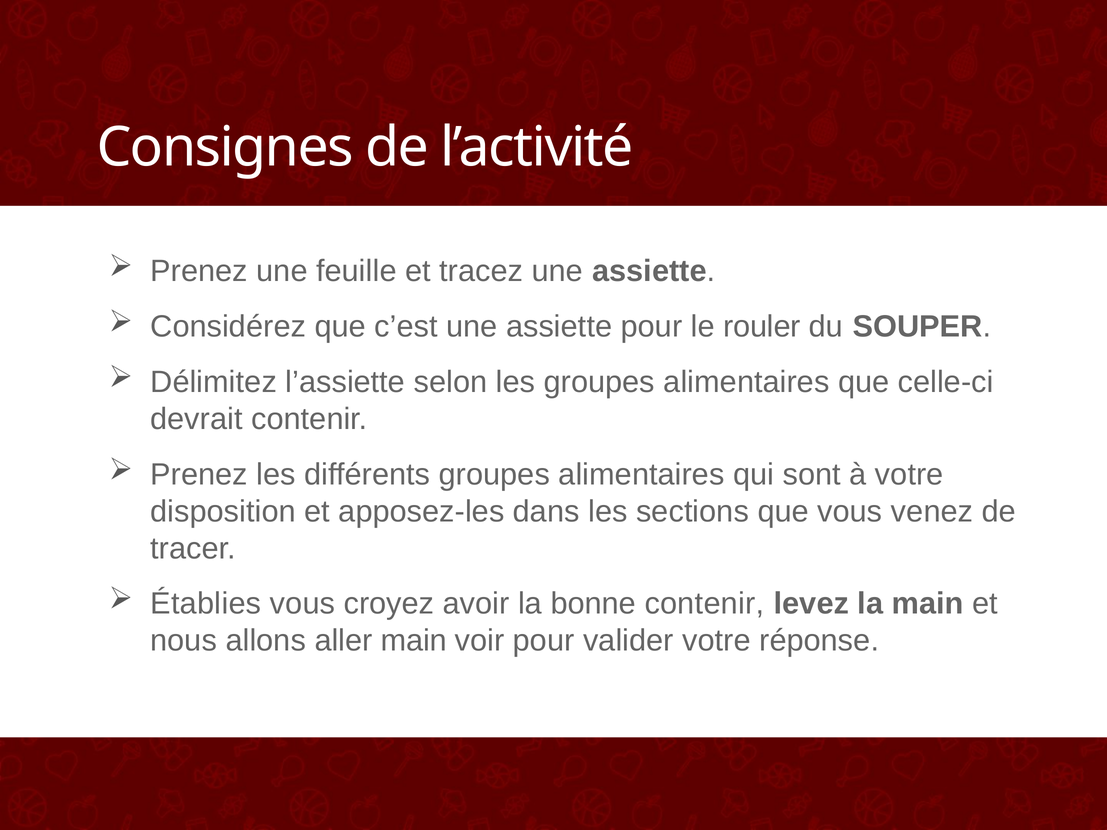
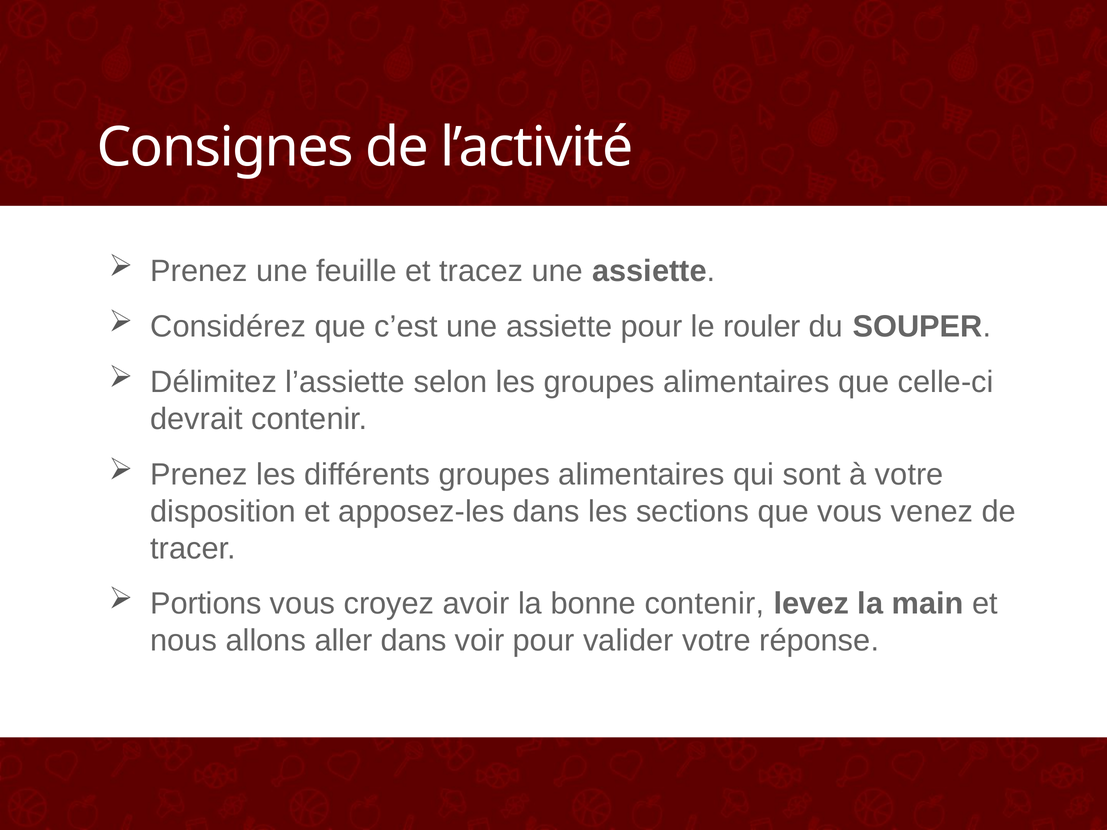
Établies: Établies -> Portions
aller main: main -> dans
